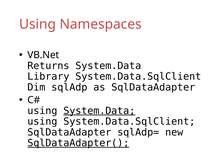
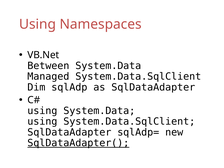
Returns: Returns -> Between
Library: Library -> Managed
System.Data at (99, 111) underline: present -> none
